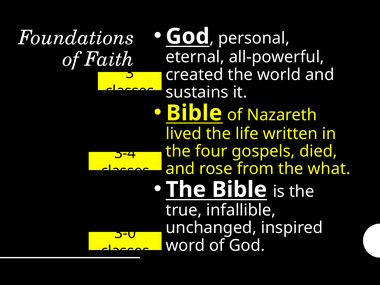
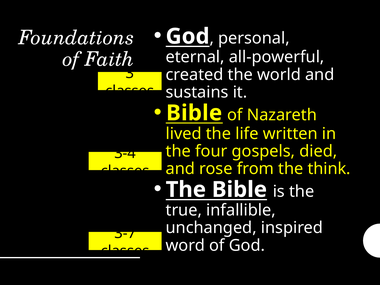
what: what -> think
3-0: 3-0 -> 3-7
